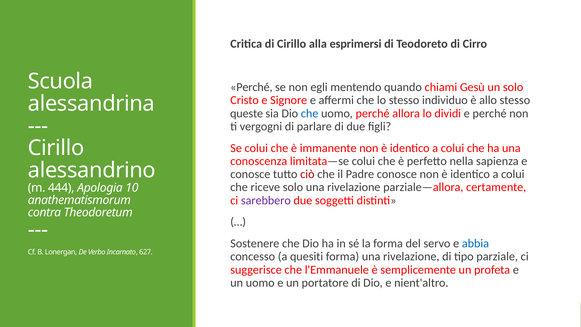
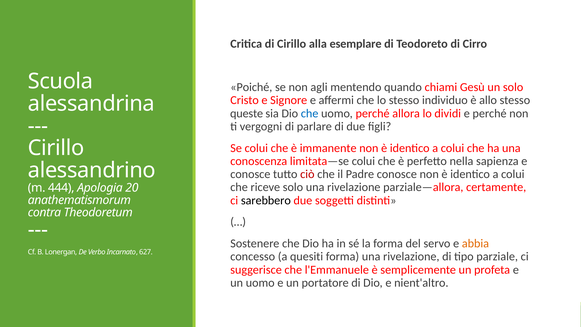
esprimersi: esprimersi -> esemplare
Perché at (251, 87): Perché -> Poiché
egli: egli -> agli
10: 10 -> 20
sarebbero colour: purple -> black
abbia colour: blue -> orange
